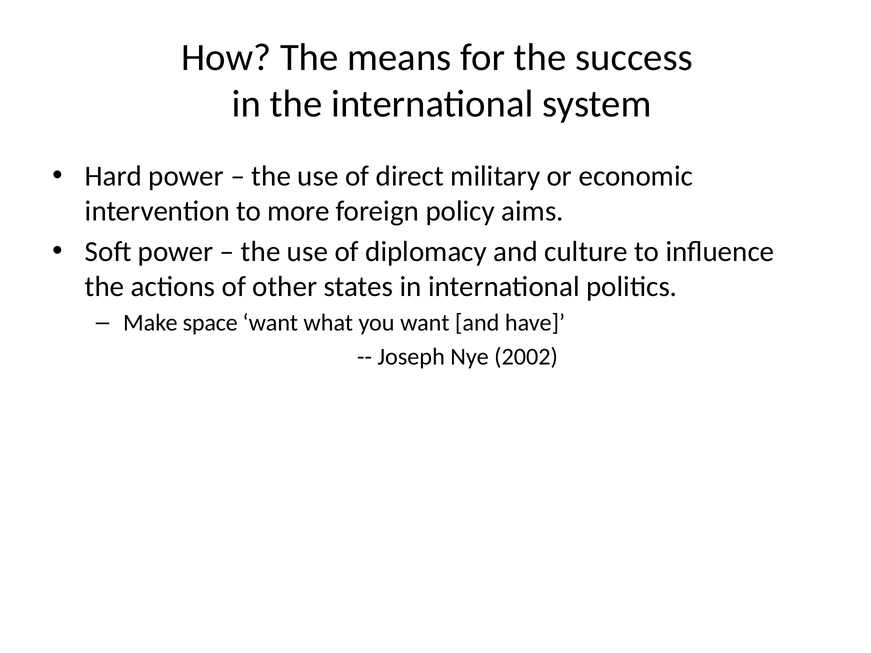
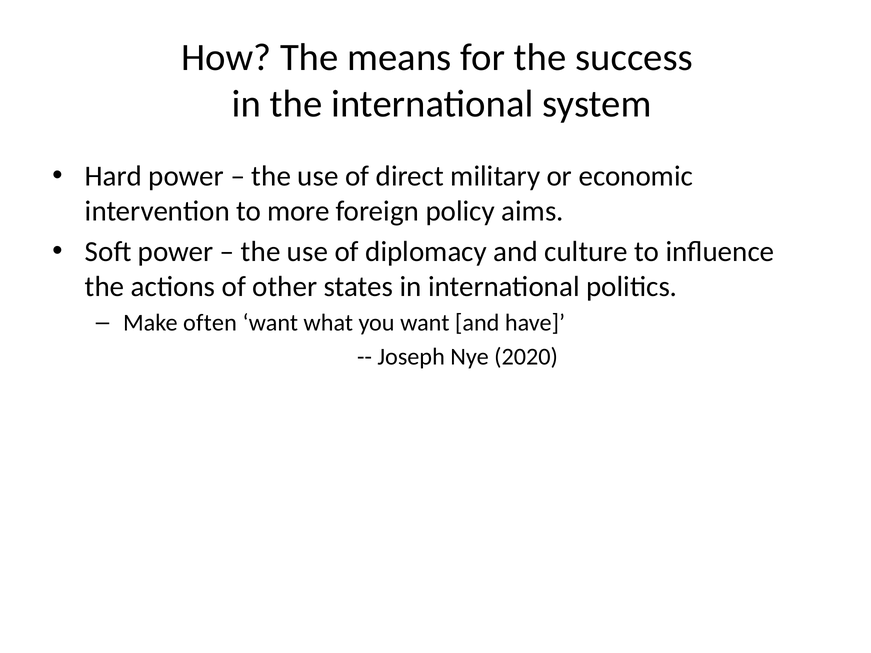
space: space -> often
2002: 2002 -> 2020
